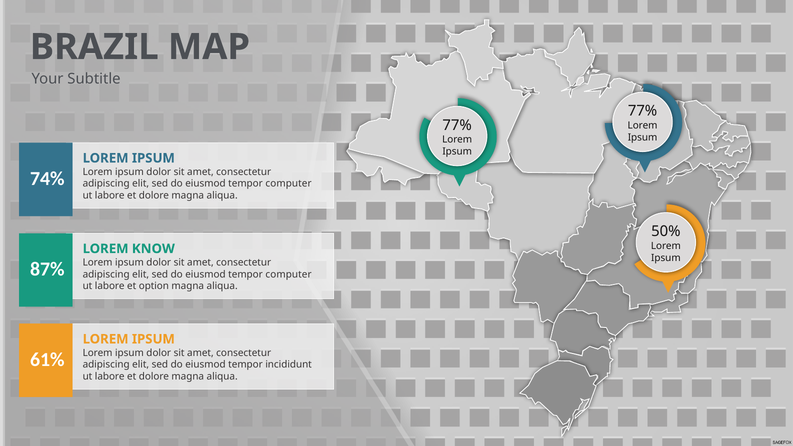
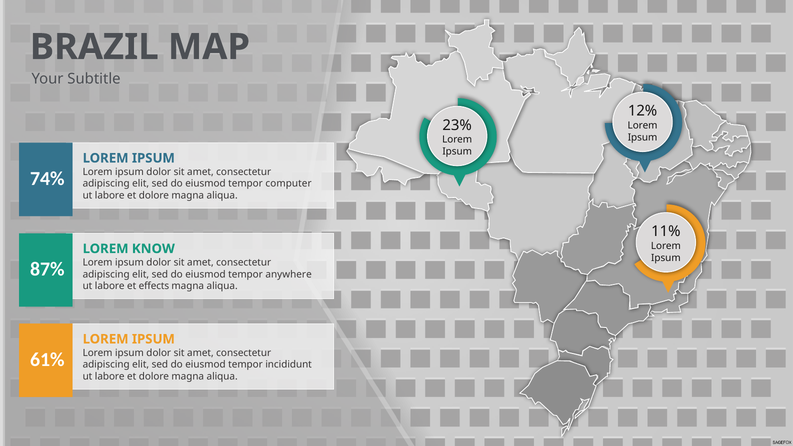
77% at (643, 111): 77% -> 12%
77% at (457, 125): 77% -> 23%
50%: 50% -> 11%
computer at (289, 274): computer -> anywhere
option: option -> effects
